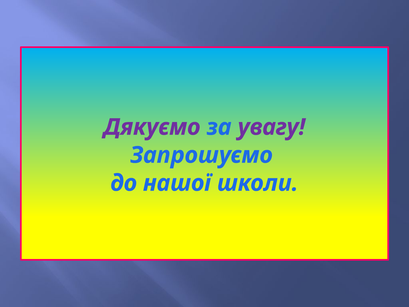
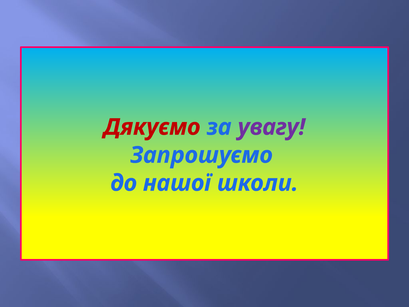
Дякуємо colour: purple -> red
